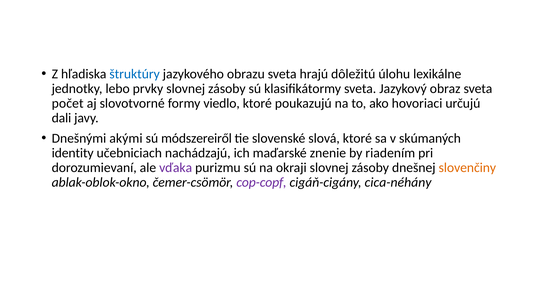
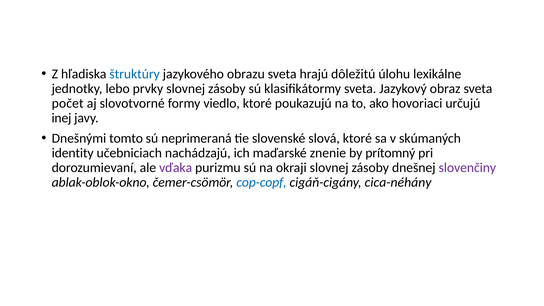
dali: dali -> inej
akými: akými -> tomto
módszereiről: módszereiről -> neprimeraná
riadením: riadením -> prítomný
slovenčiny colour: orange -> purple
cop-copf colour: purple -> blue
